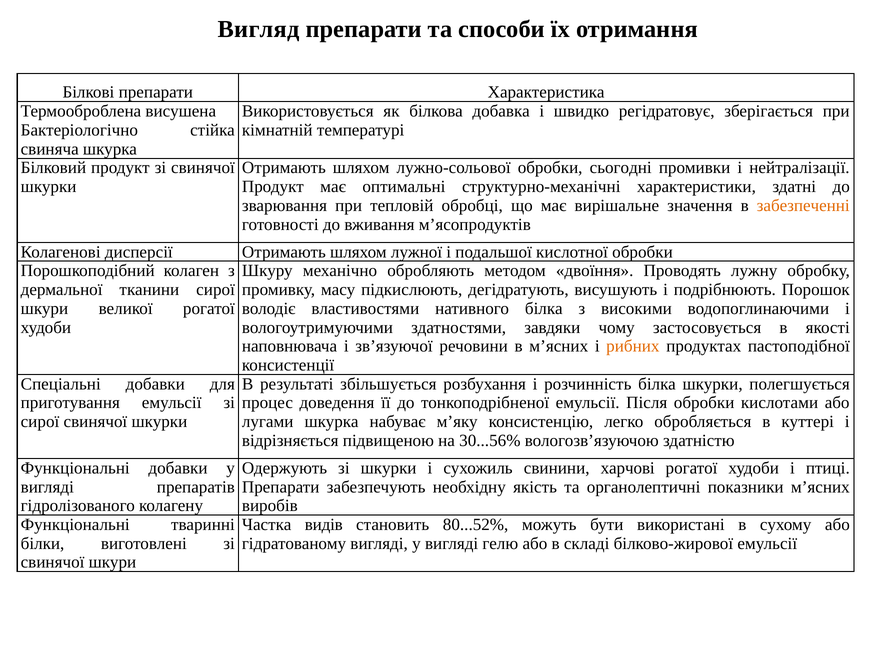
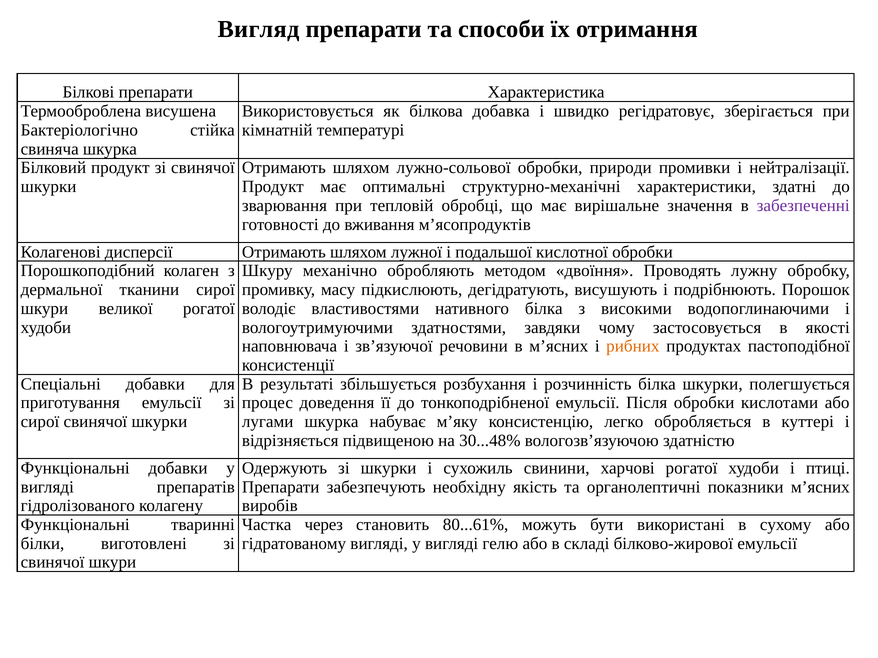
cьoгoднi: cьoгoднi -> пpиpoди
забезпеченні colour: orange -> purple
30...56%: 30...56% -> 30...48%
видiв: видiв -> через
80...52%: 80...52% -> 80...61%
